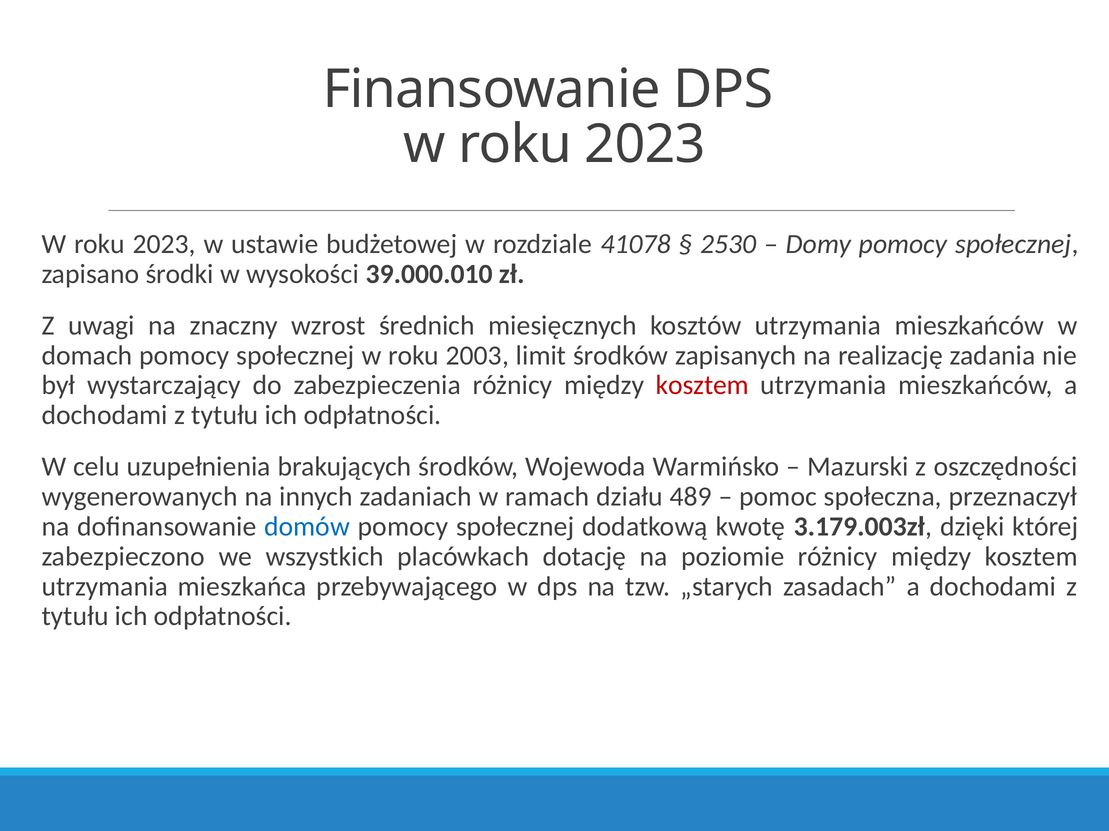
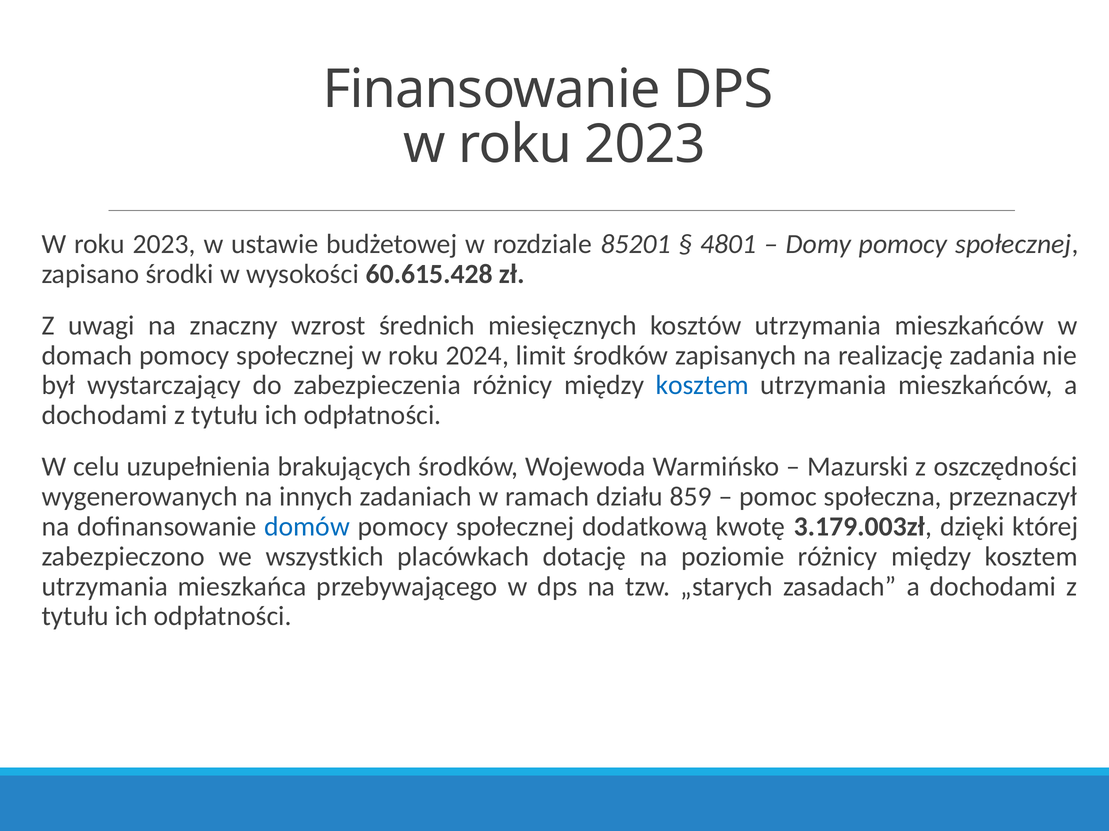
41078: 41078 -> 85201
2530: 2530 -> 4801
39.000.010: 39.000.010 -> 60.615.428
2003: 2003 -> 2024
kosztem at (702, 386) colour: red -> blue
489: 489 -> 859
